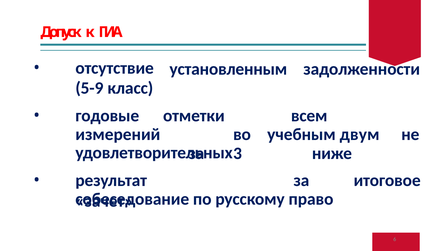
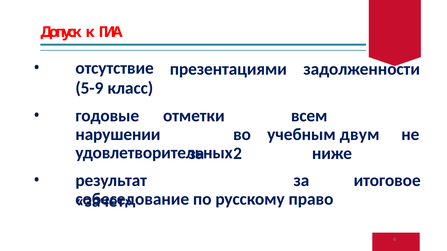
установленным: установленным -> презентациями
измерений: измерений -> нарушении
3: 3 -> 2
